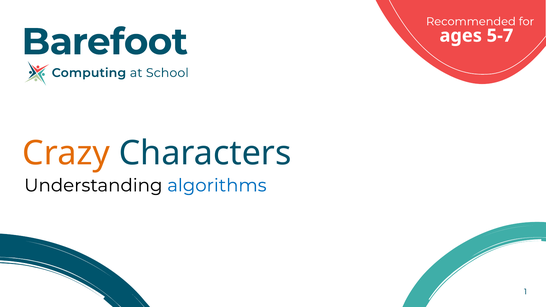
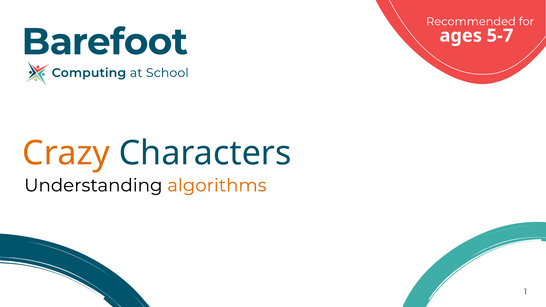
algorithms colour: blue -> orange
